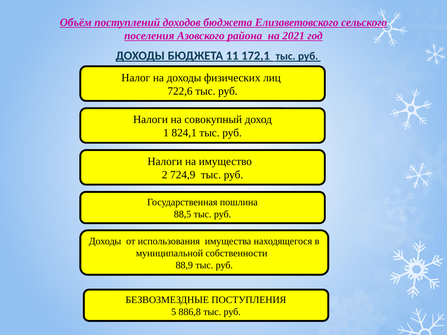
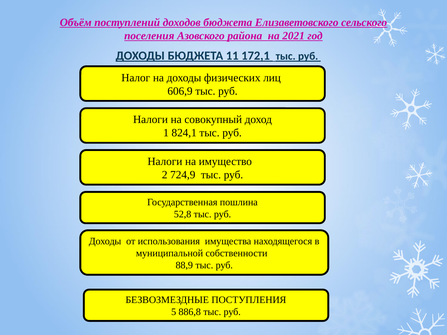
722,6: 722,6 -> 606,9
88,5: 88,5 -> 52,8
